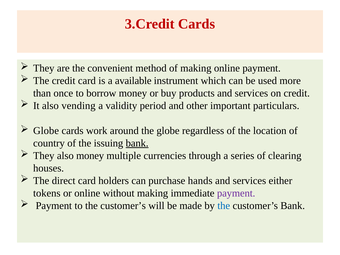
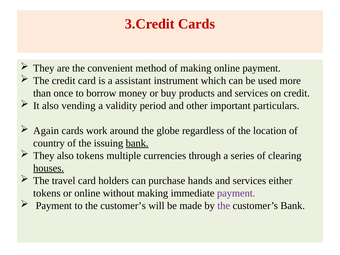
available: available -> assistant
Globe at (46, 131): Globe -> Again
also money: money -> tokens
houses underline: none -> present
direct: direct -> travel
the at (224, 206) colour: blue -> purple
